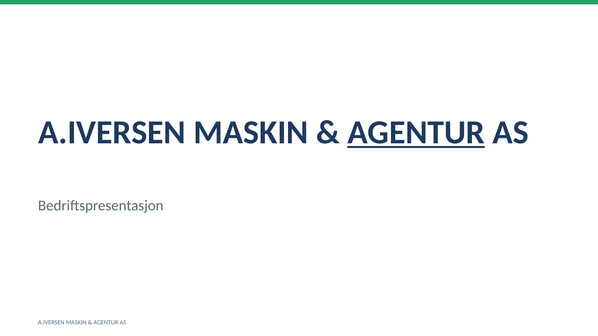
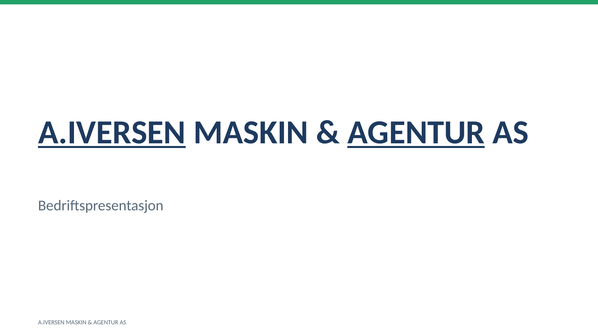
A.IVERSEN at (112, 133) underline: none -> present
